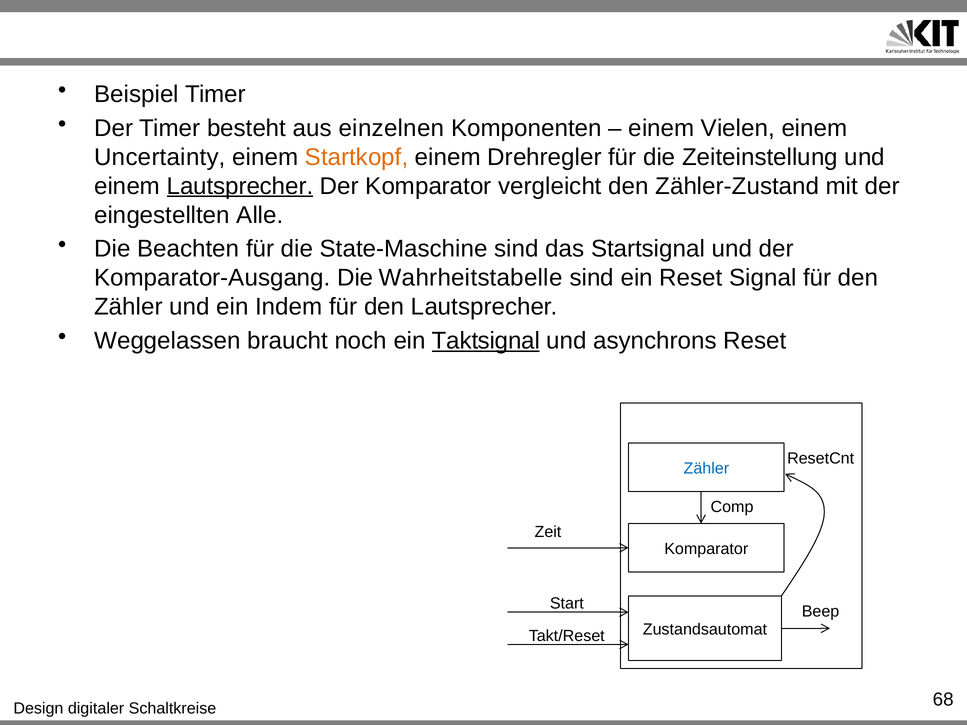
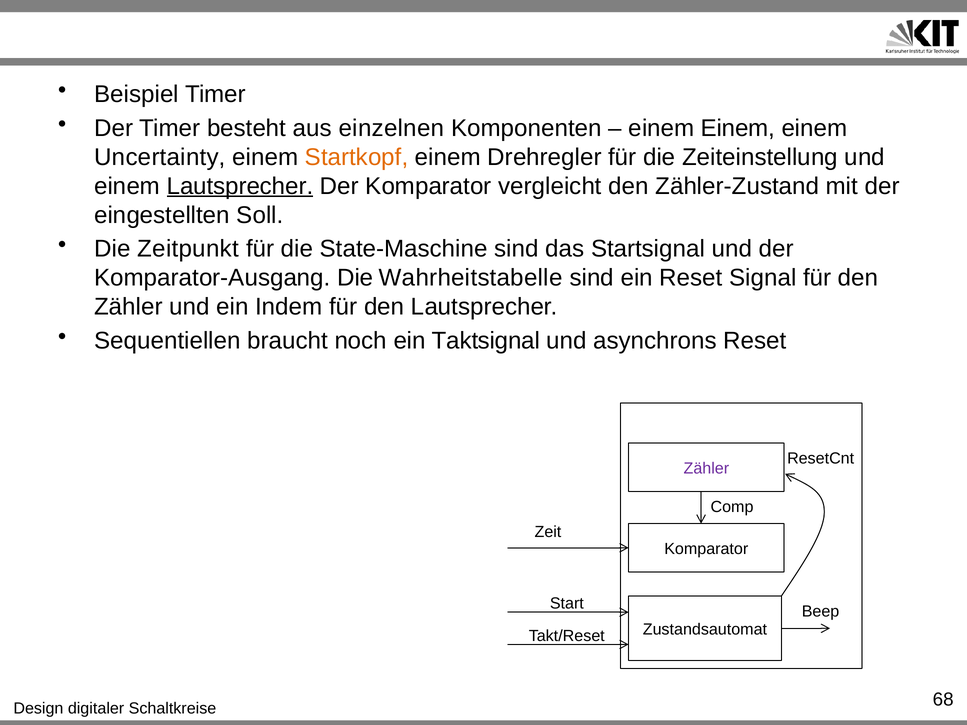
Vielen at (738, 128): Vielen -> Einem
Alle: Alle -> Soll
Beachten: Beachten -> Zeitpunkt
Weggelassen: Weggelassen -> Sequentiellen
Taktsignal underline: present -> none
Zähler at (706, 468) colour: blue -> purple
